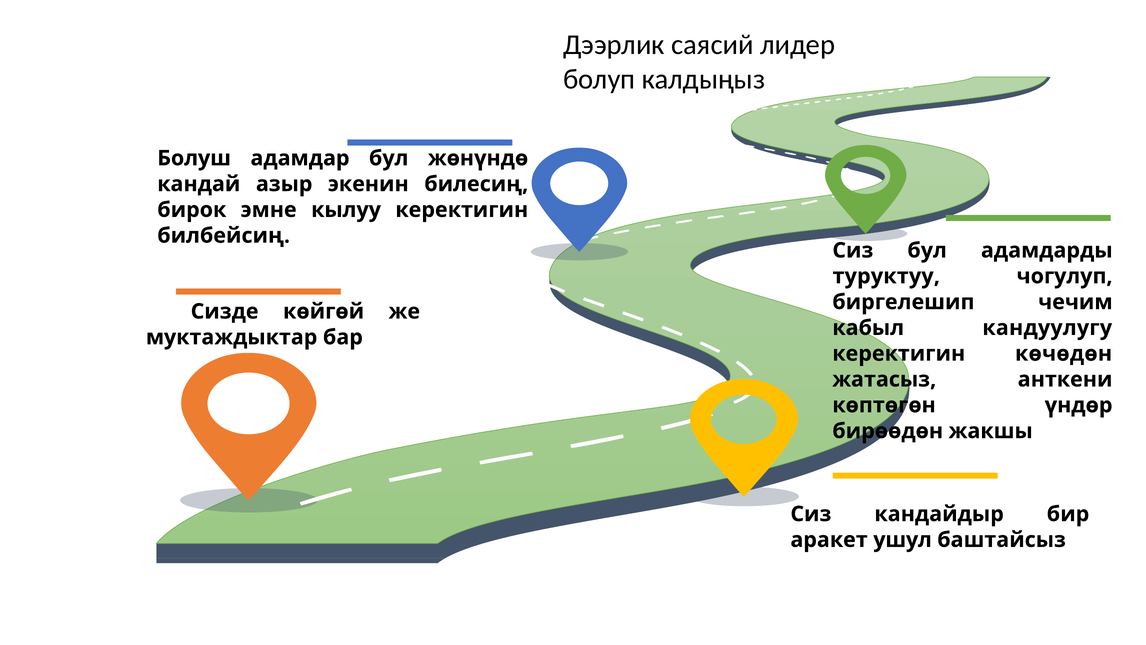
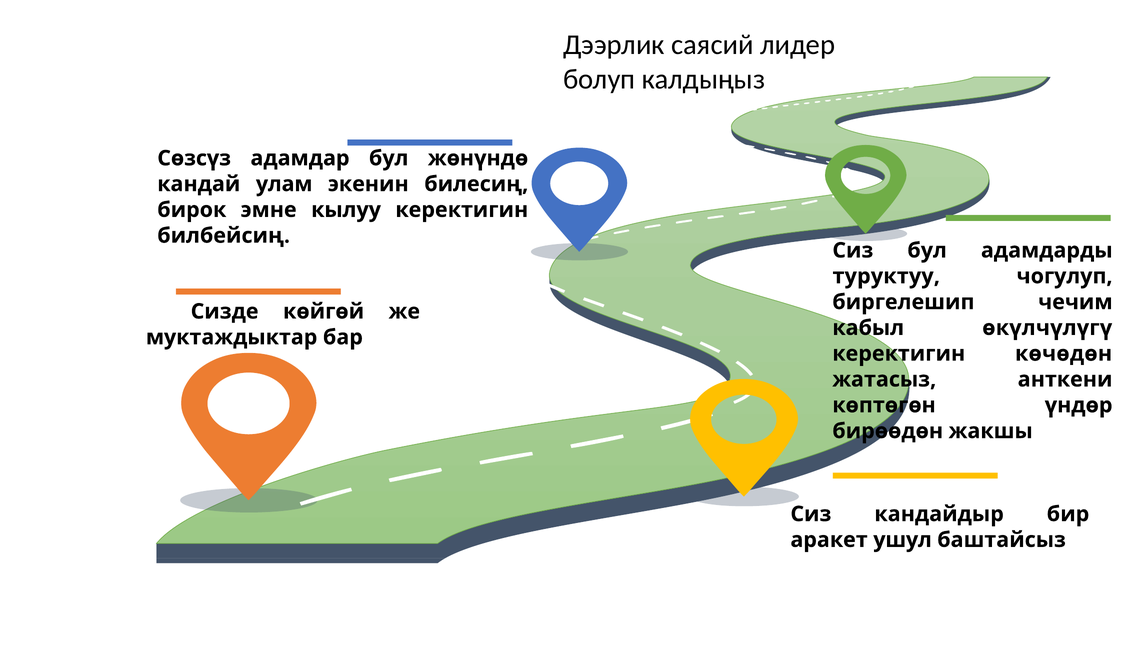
Болуш: Болуш -> Сөзсүз
азыр: азыр -> улам
кандуулугу: кандуулугу -> өкүлчүлүгү
